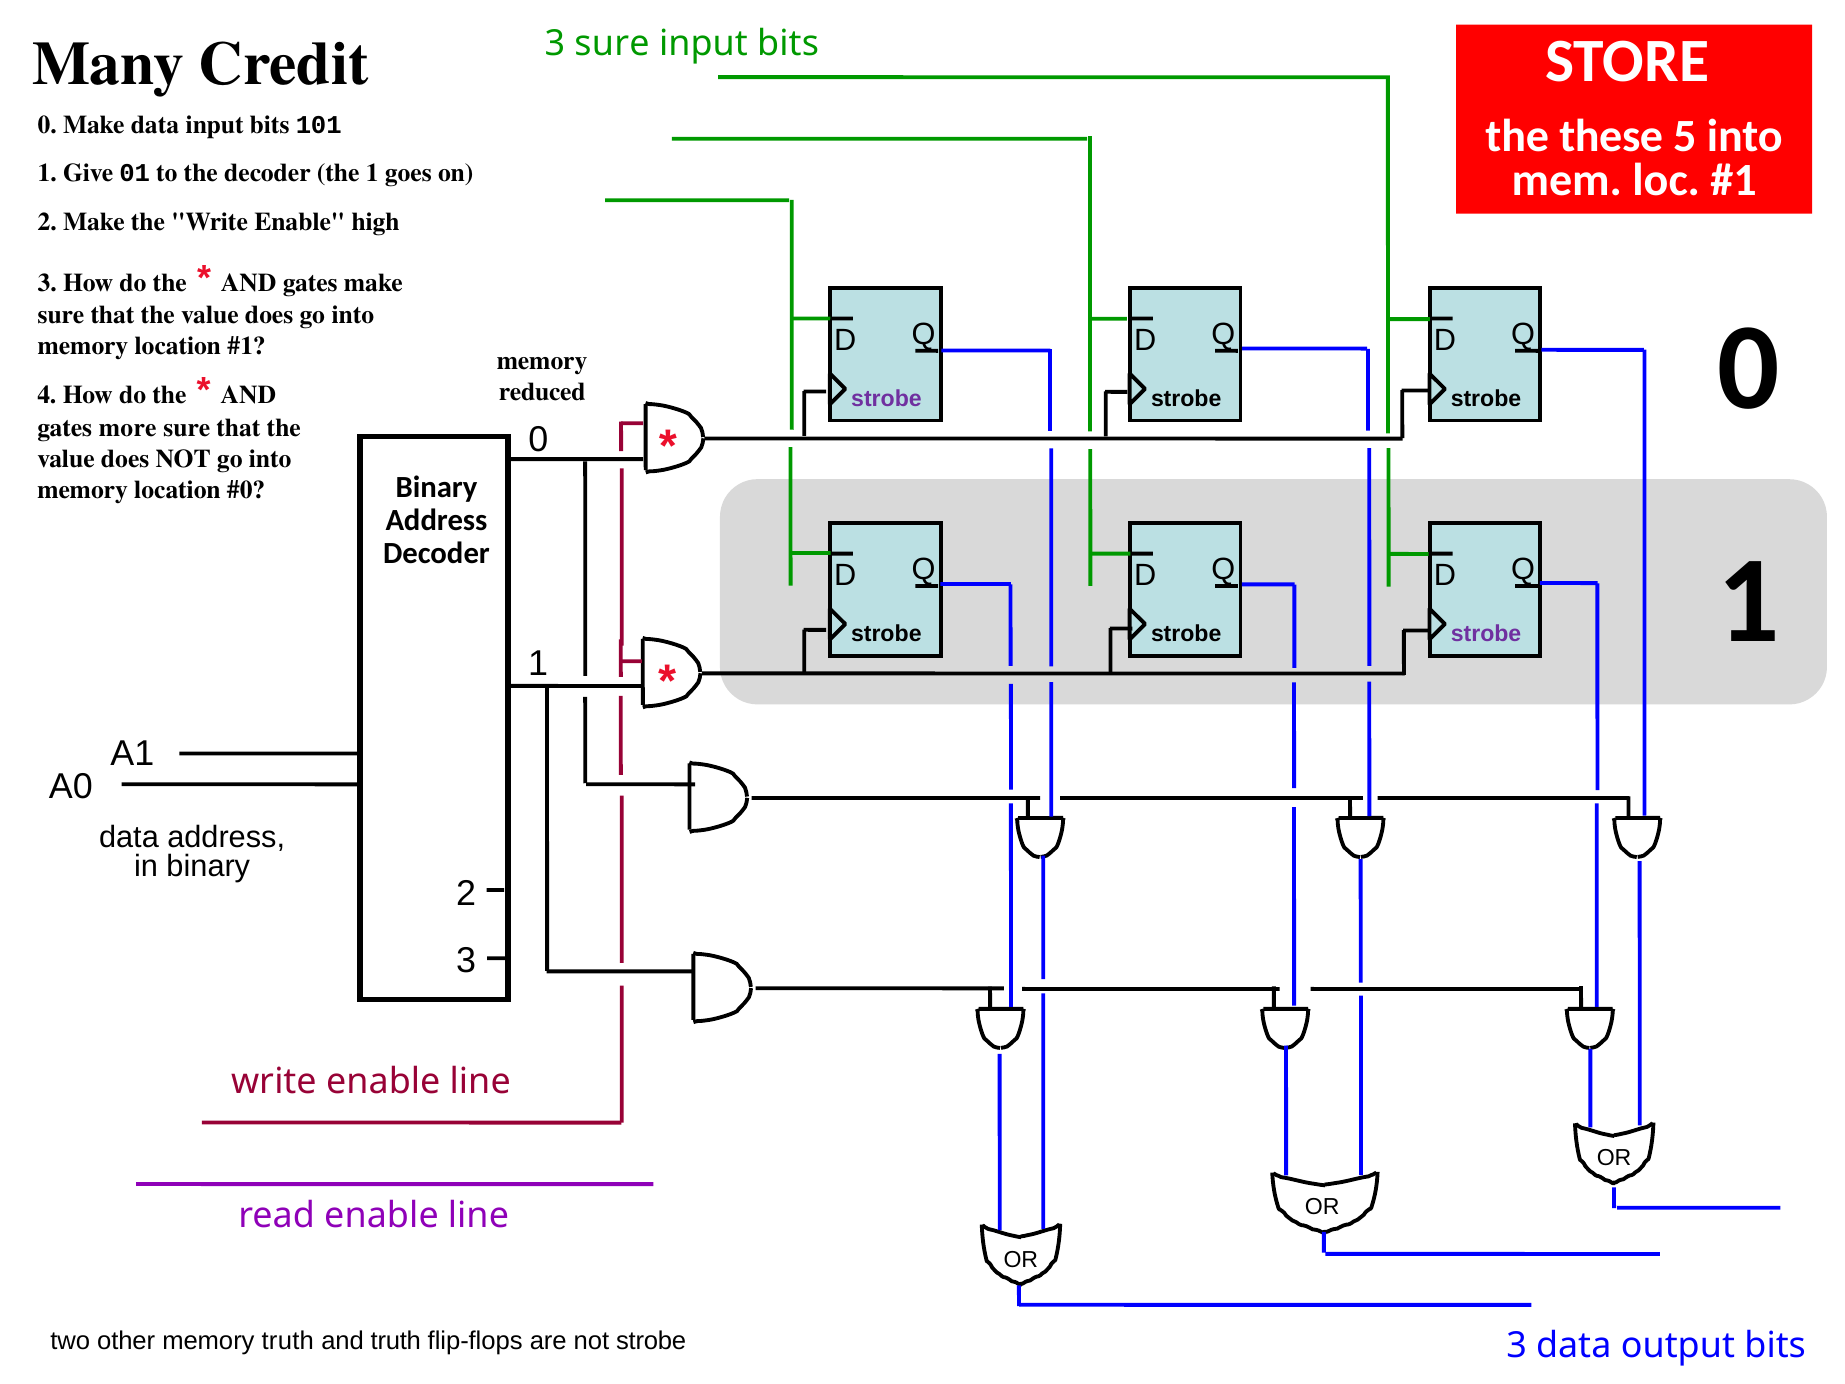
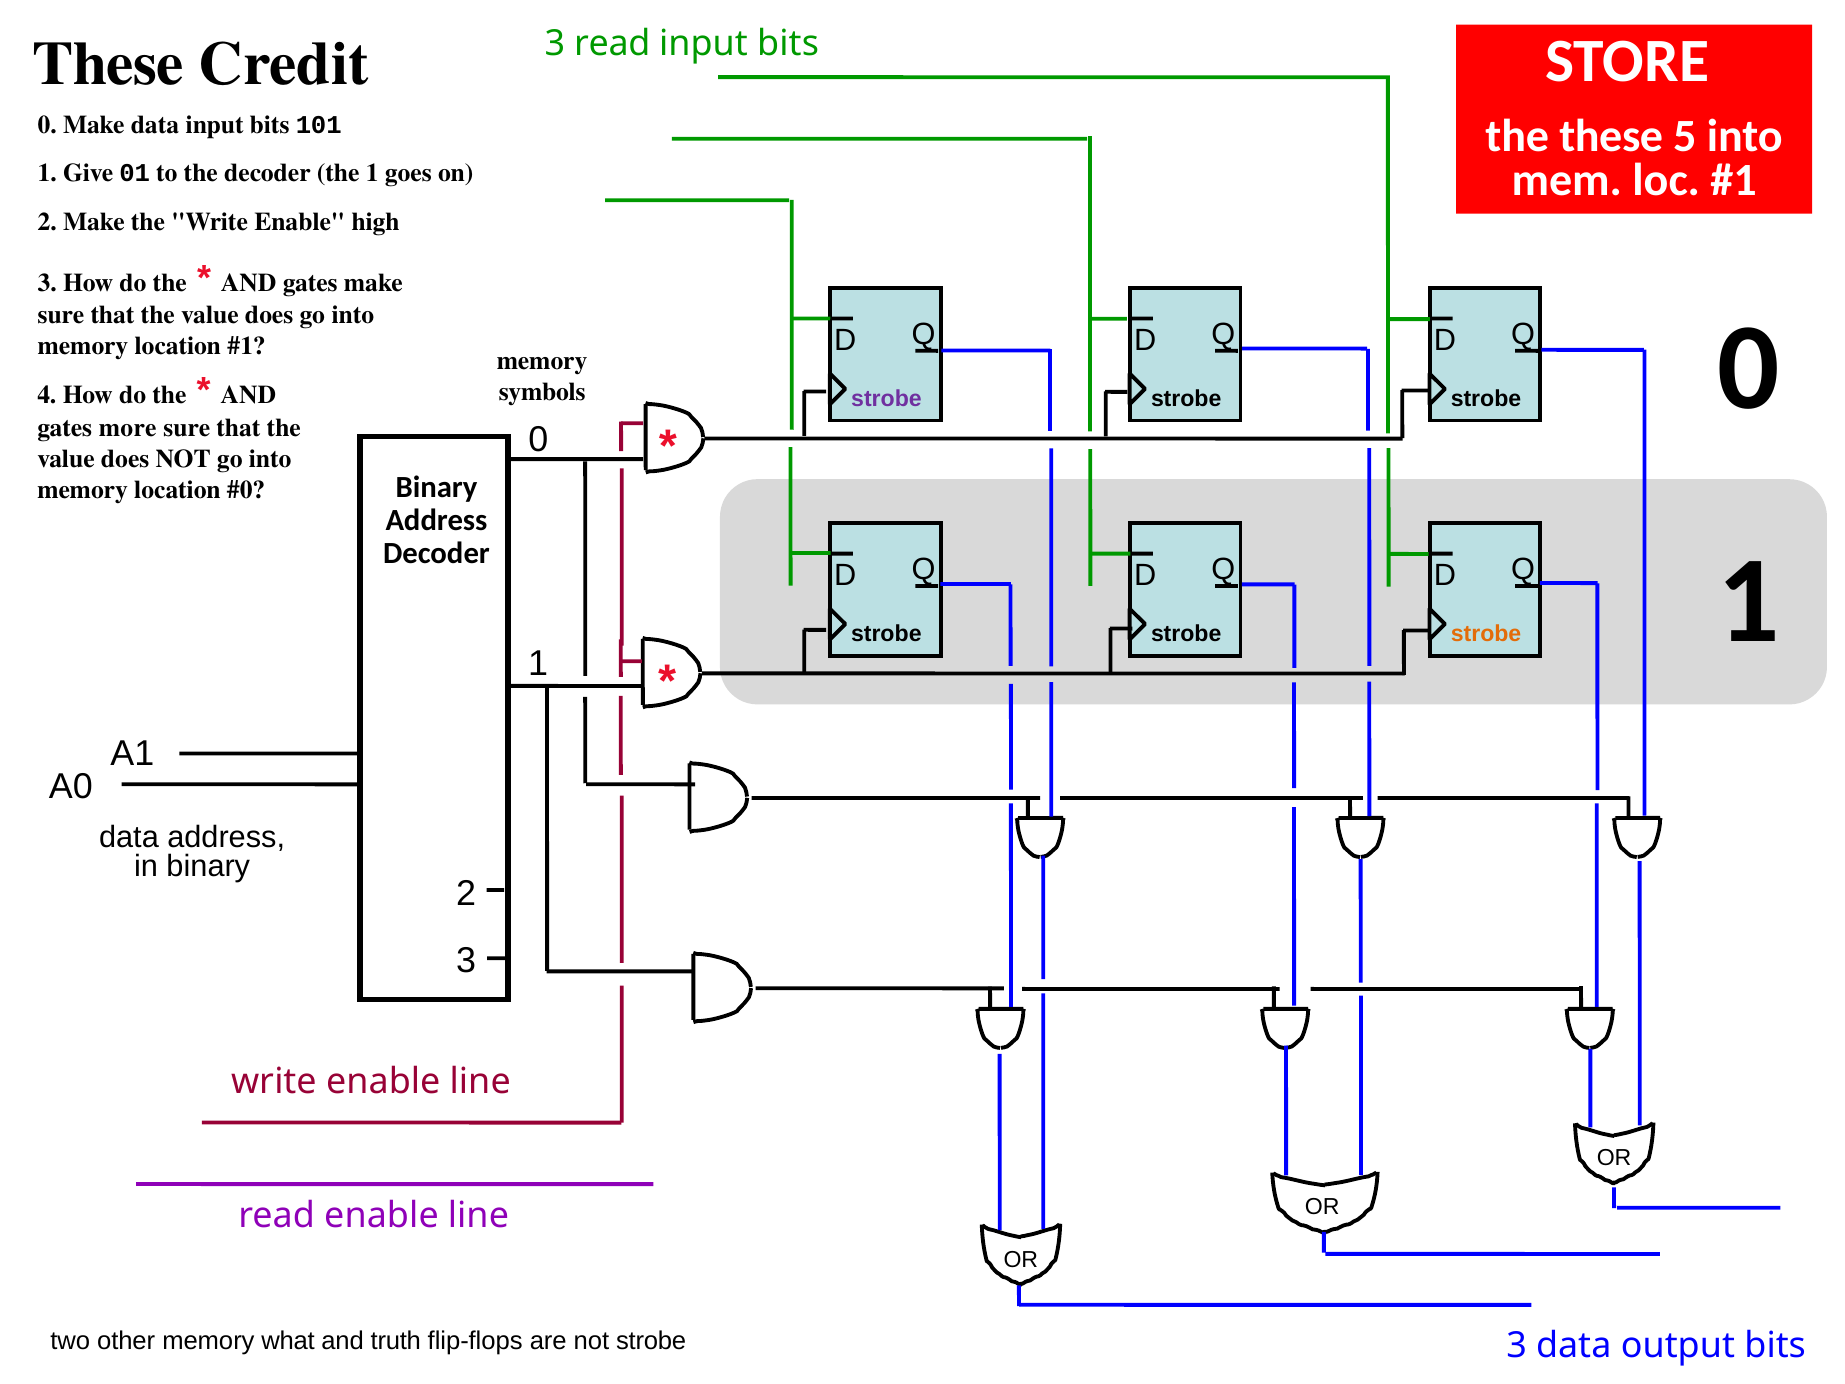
3 sure: sure -> read
Many at (108, 64): Many -> These
reduced: reduced -> symbols
strobe at (1486, 634) colour: purple -> orange
memory truth: truth -> what
